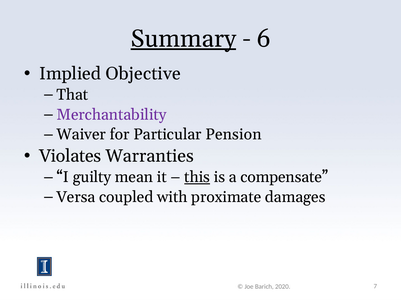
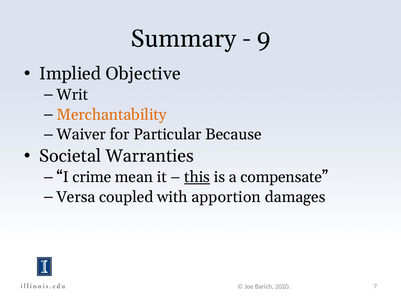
Summary underline: present -> none
6: 6 -> 9
That: That -> Writ
Merchantability colour: purple -> orange
Pension: Pension -> Because
Violates: Violates -> Societal
guilty: guilty -> crime
proximate: proximate -> apportion
